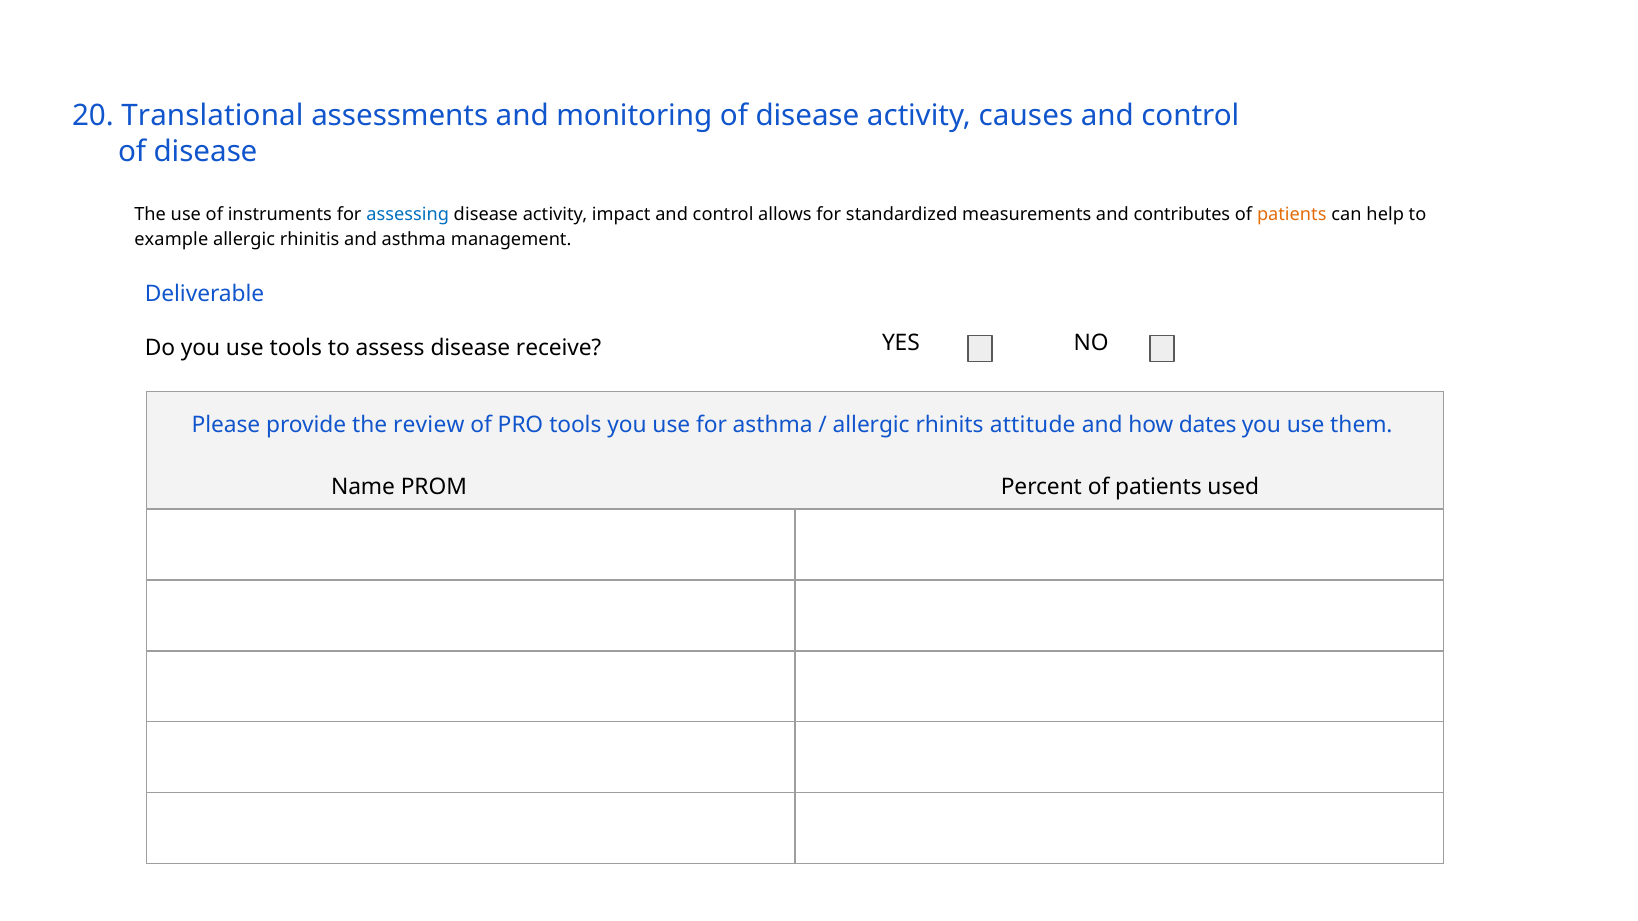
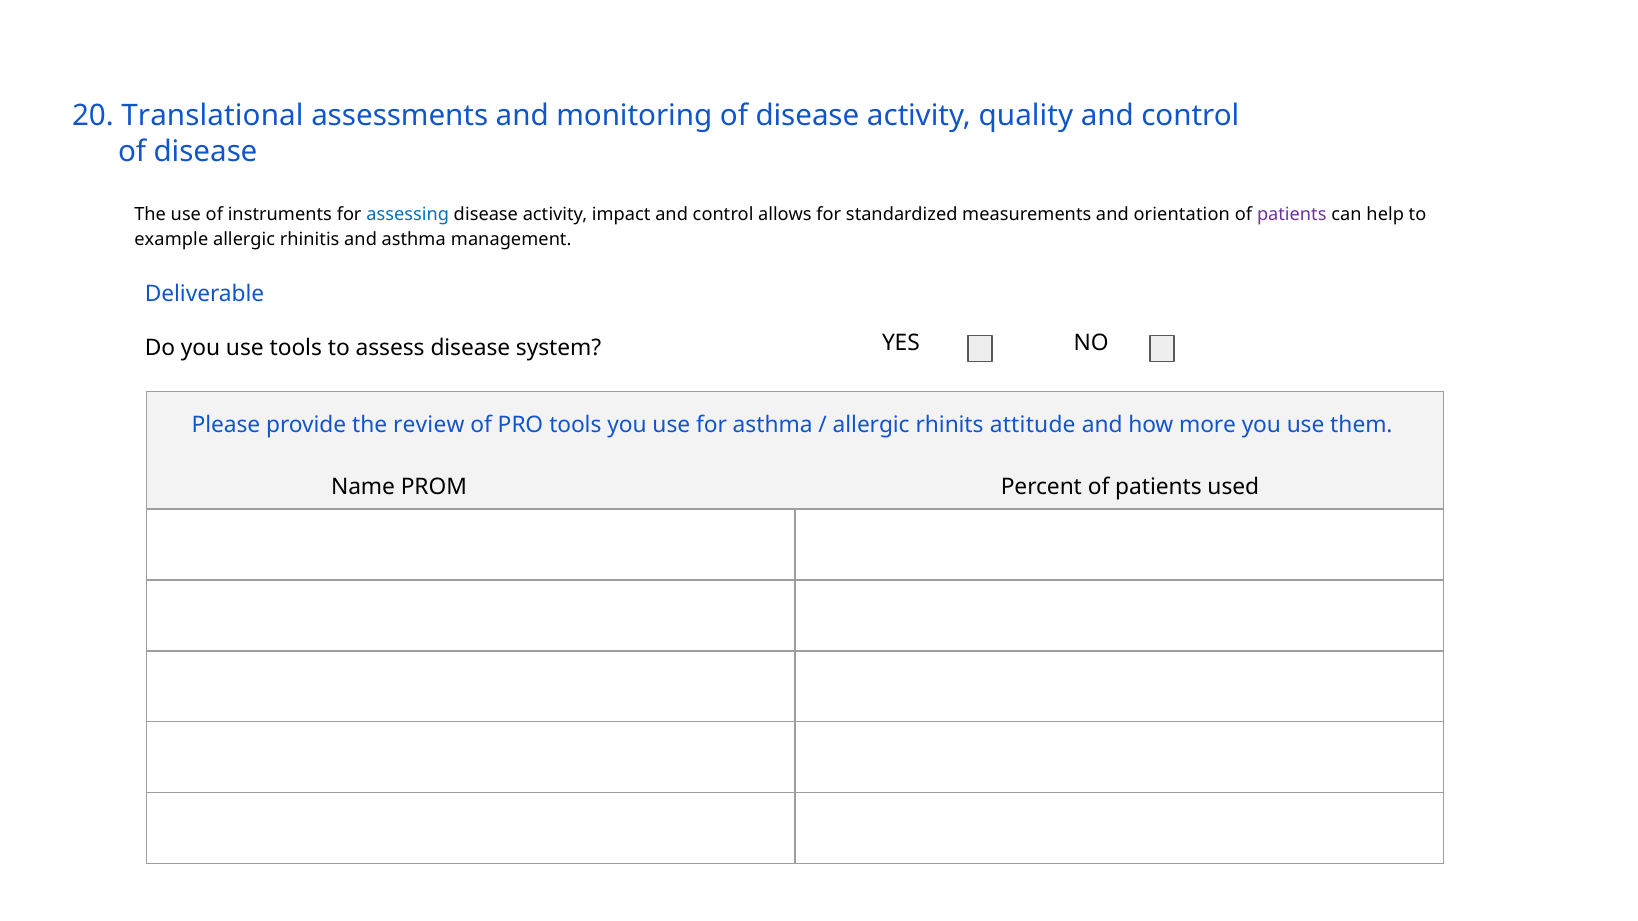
causes: causes -> quality
contributes: contributes -> orientation
patients at (1292, 214) colour: orange -> purple
receive: receive -> system
dates: dates -> more
